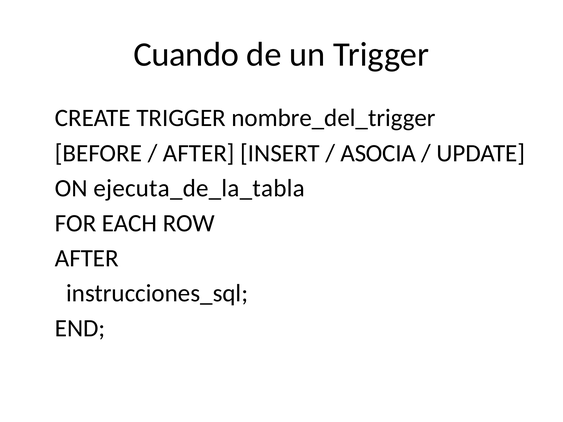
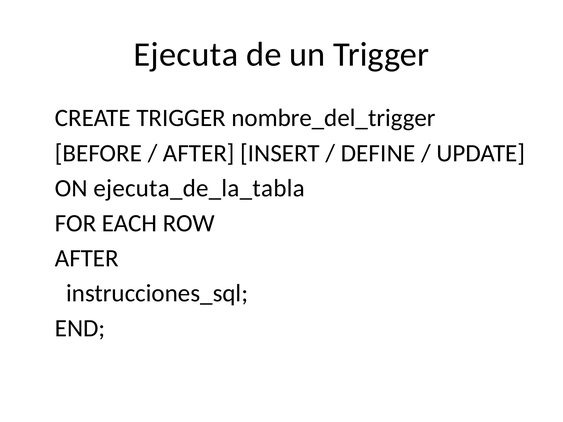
Cuando: Cuando -> Ejecuta
ASOCIA: ASOCIA -> DEFINE
